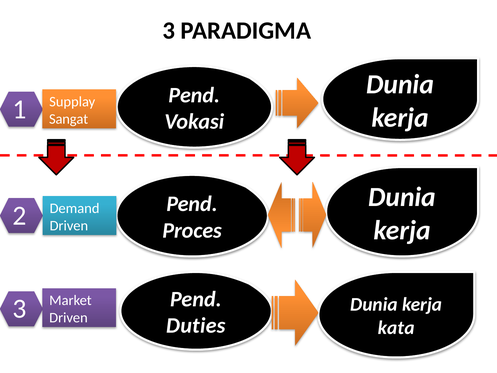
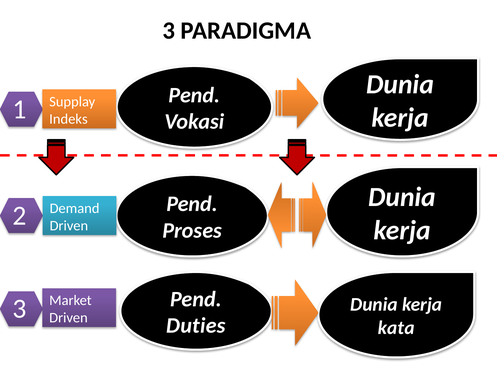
Sangat: Sangat -> Indeks
Proces: Proces -> Proses
